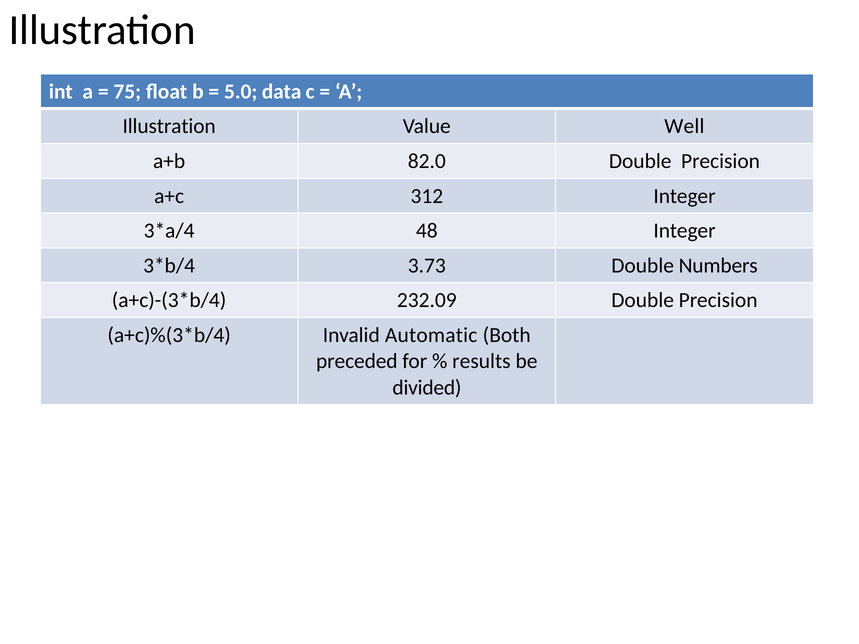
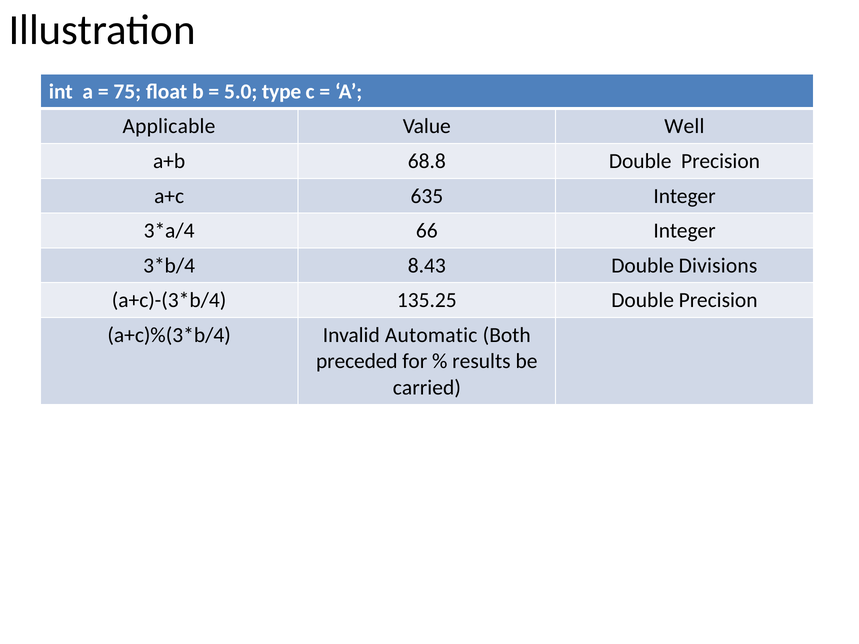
data: data -> type
Illustration at (169, 126): Illustration -> Applicable
82.0: 82.0 -> 68.8
312: 312 -> 635
48: 48 -> 66
3.73: 3.73 -> 8.43
Numbers: Numbers -> Divisions
232.09: 232.09 -> 135.25
divided: divided -> carried
